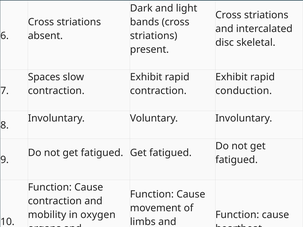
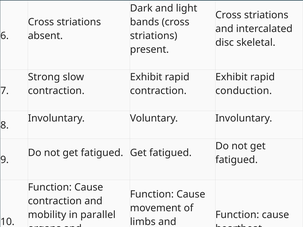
Spaces: Spaces -> Strong
oxygen: oxygen -> parallel
